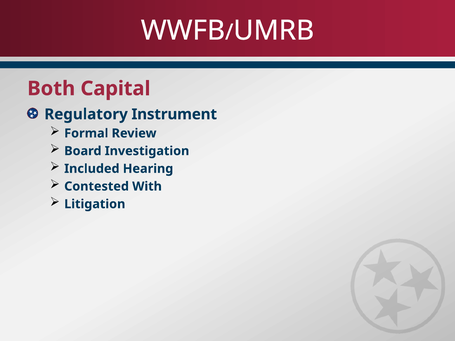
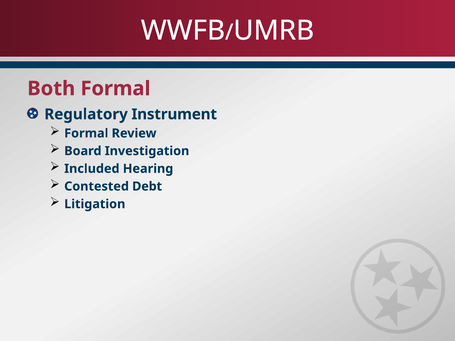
Both Capital: Capital -> Formal
With: With -> Debt
